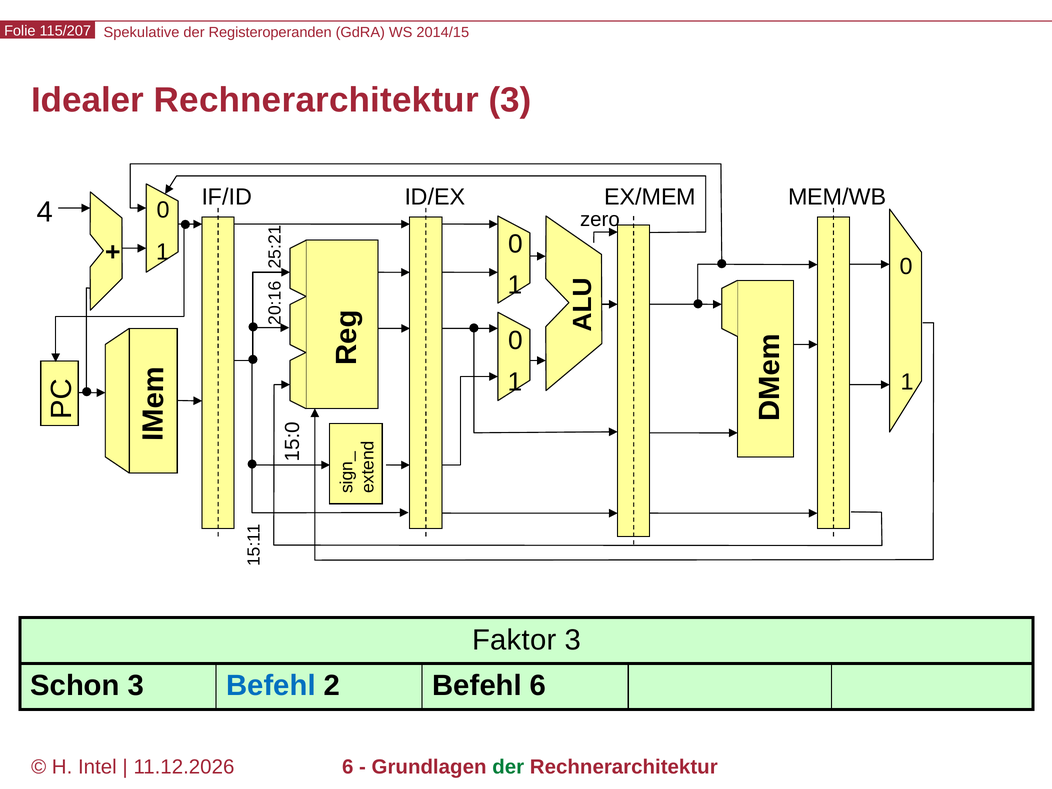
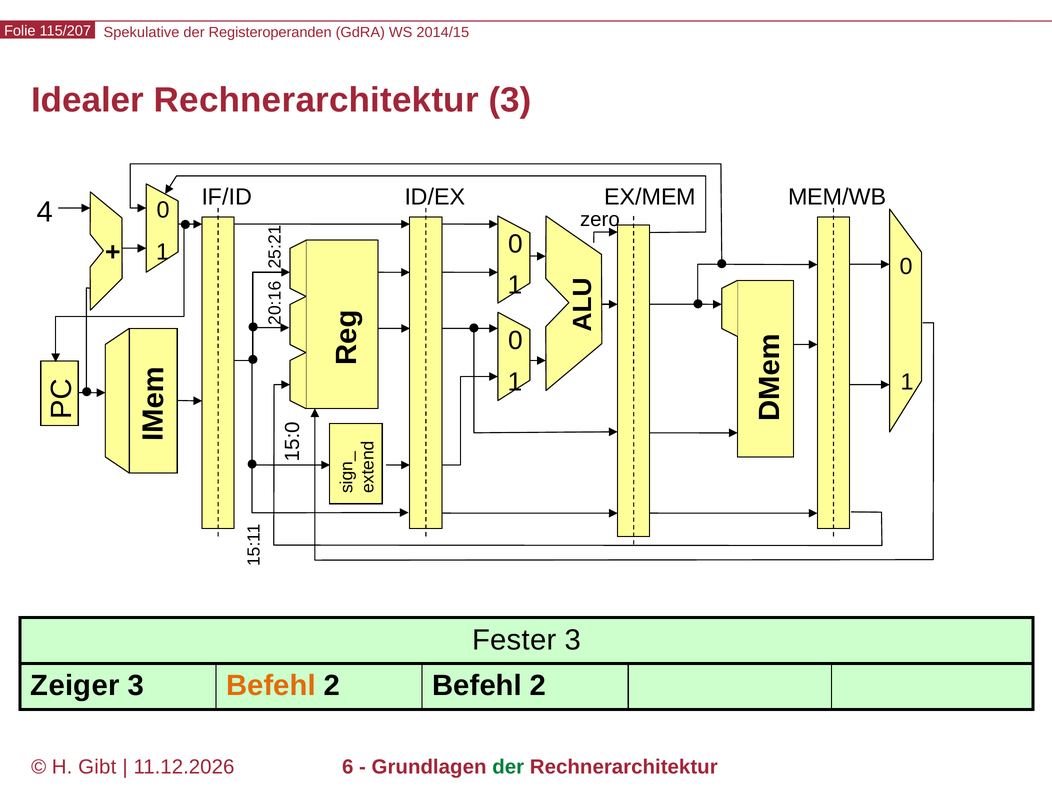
Faktor: Faktor -> Fester
Schon: Schon -> Zeiger
Befehl at (271, 686) colour: blue -> orange
2 Befehl 6: 6 -> 2
Intel: Intel -> Gibt
